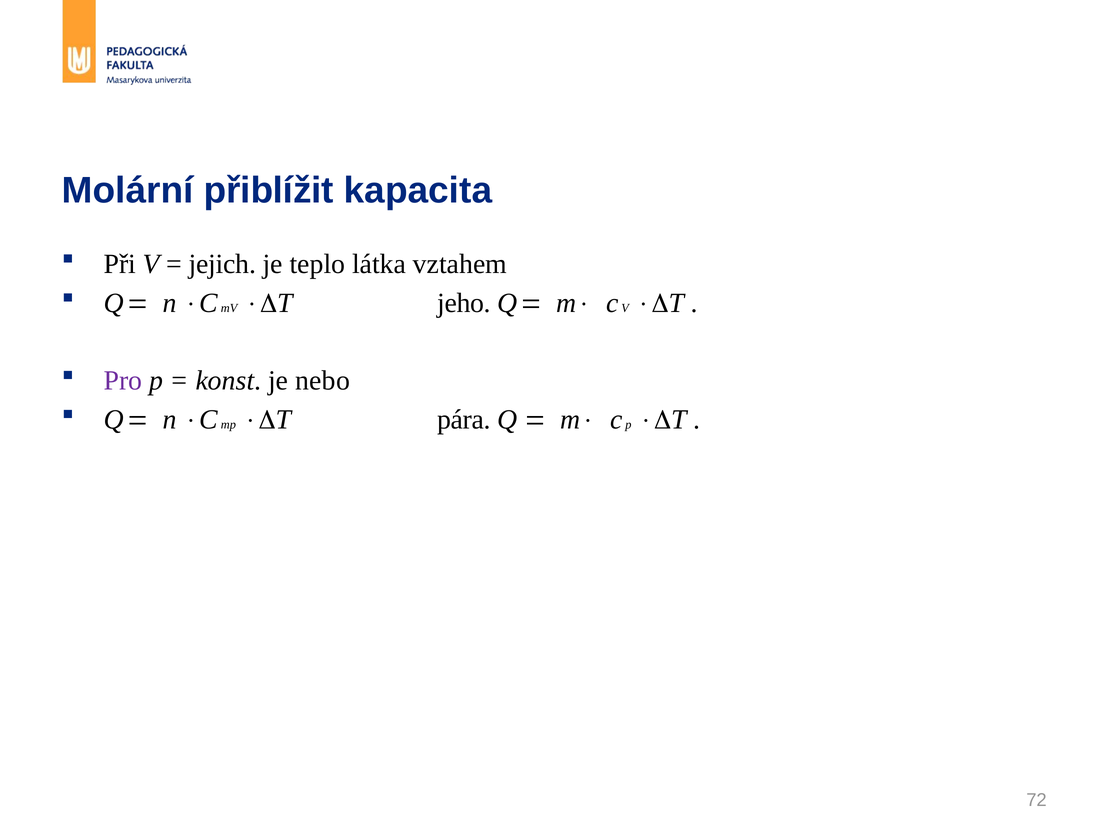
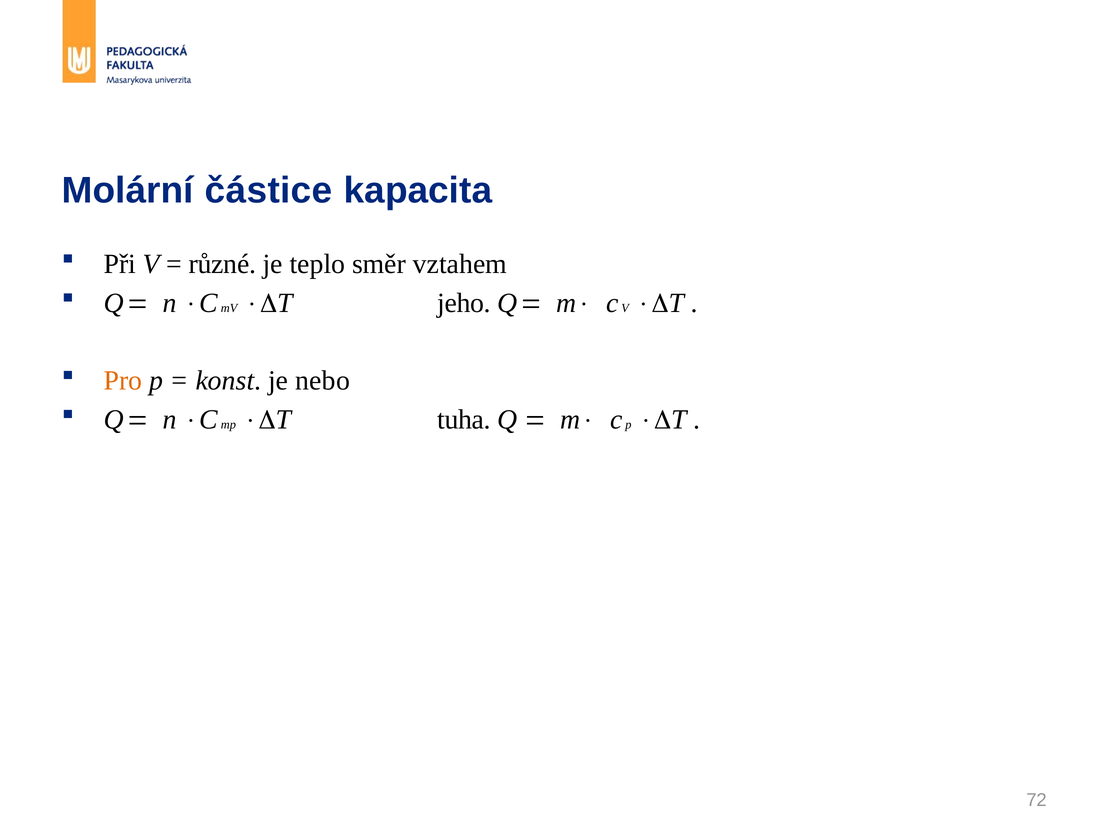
přiblížit: přiblížit -> částice
jejich: jejich -> různé
látka: látka -> směr
Pro colour: purple -> orange
pára: pára -> tuha
